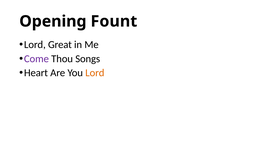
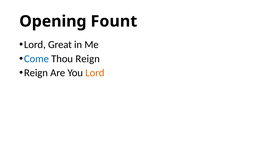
Come colour: purple -> blue
Thou Songs: Songs -> Reign
Heart at (36, 73): Heart -> Reign
